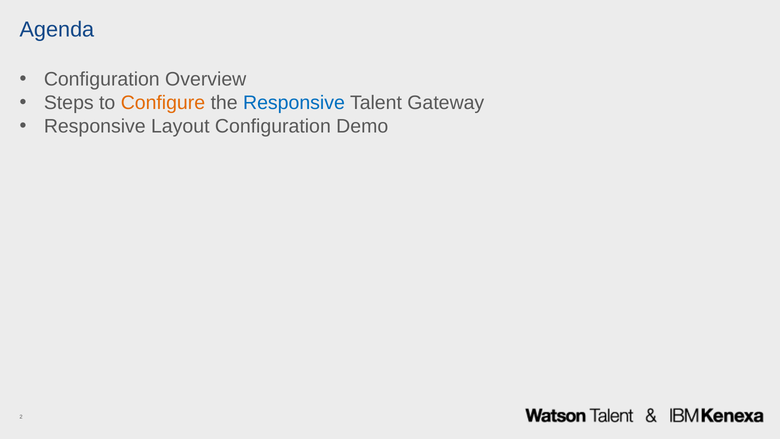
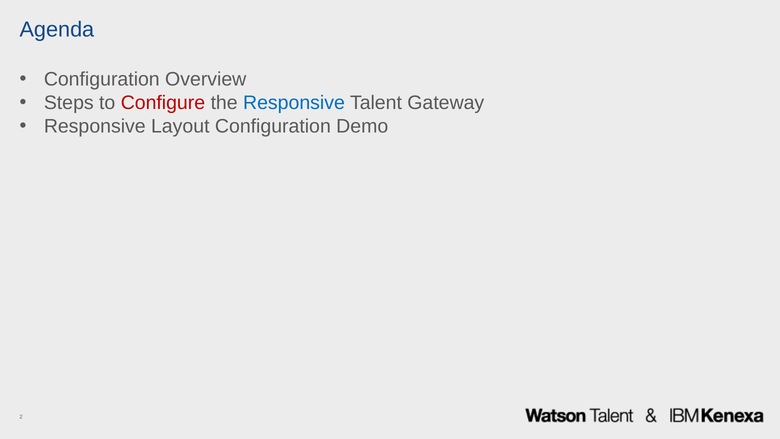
Configure colour: orange -> red
